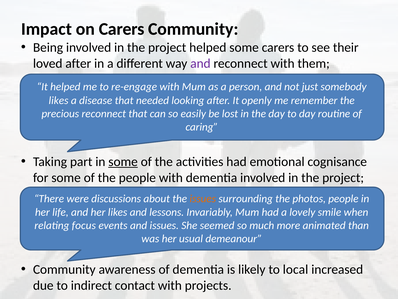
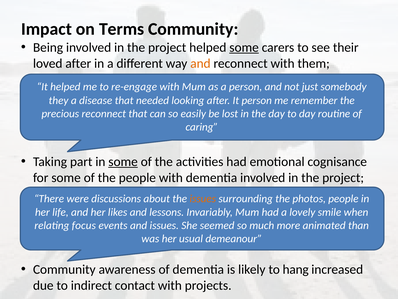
on Carers: Carers -> Terms
some at (244, 47) underline: none -> present
and at (200, 63) colour: purple -> orange
likes at (59, 100): likes -> they
It openly: openly -> person
local: local -> hang
